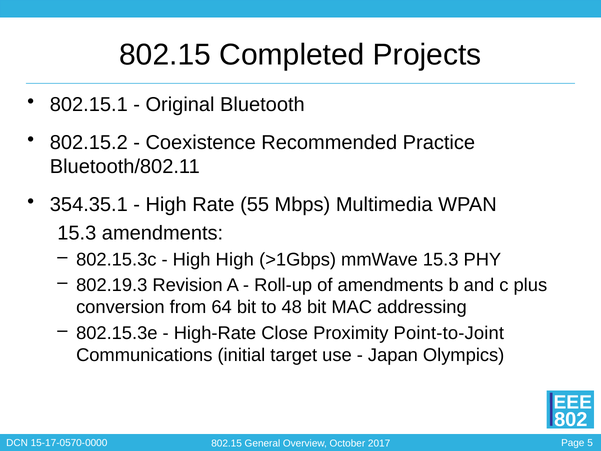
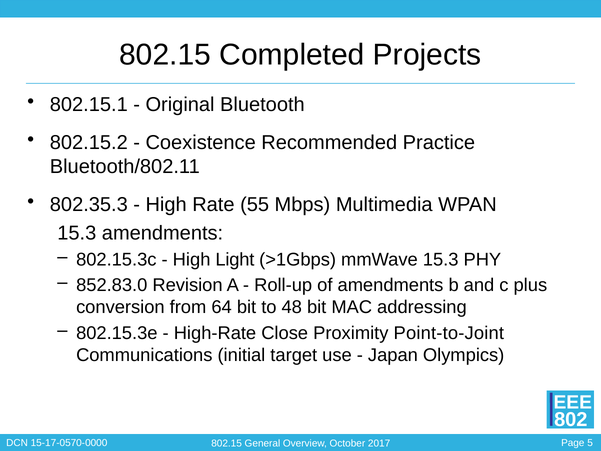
354.35.1: 354.35.1 -> 802.35.3
High High: High -> Light
802.19.3: 802.19.3 -> 852.83.0
